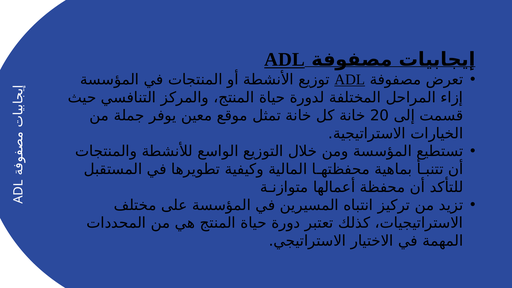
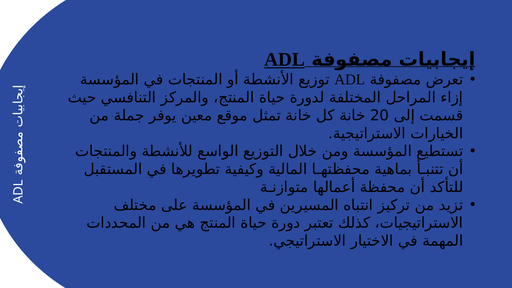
ADL at (350, 80) underline: present -> none
